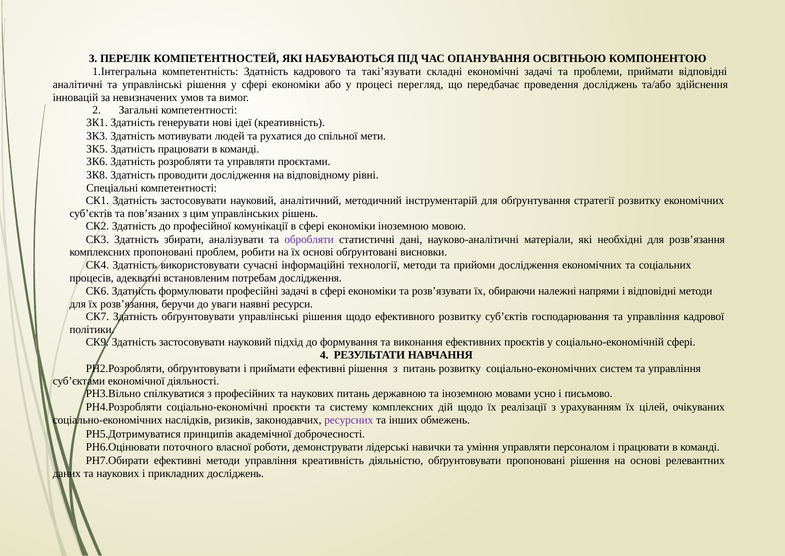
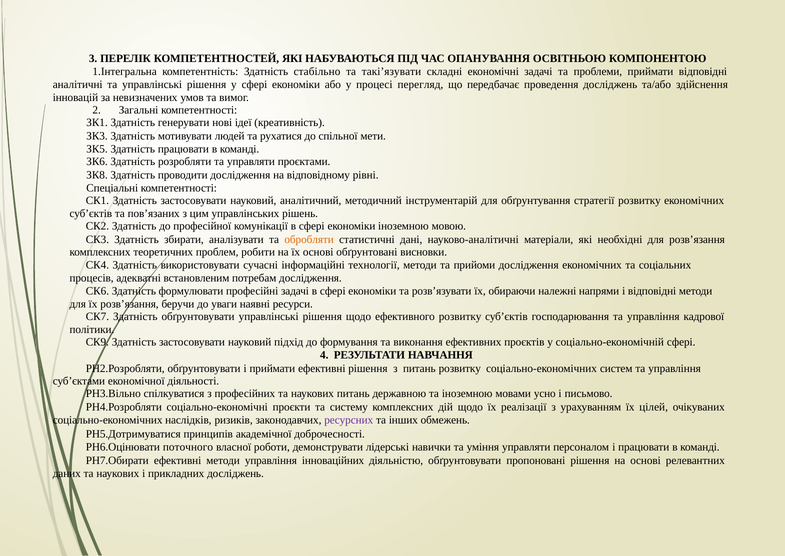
кадрового: кадрового -> стабільно
обробляти colour: purple -> orange
комплексних пропоновані: пропоновані -> теоретичних
управління креативність: креативність -> інноваційних
